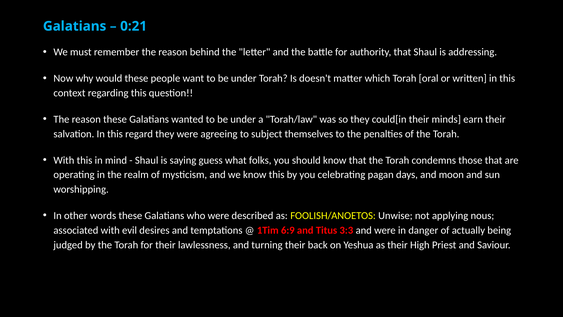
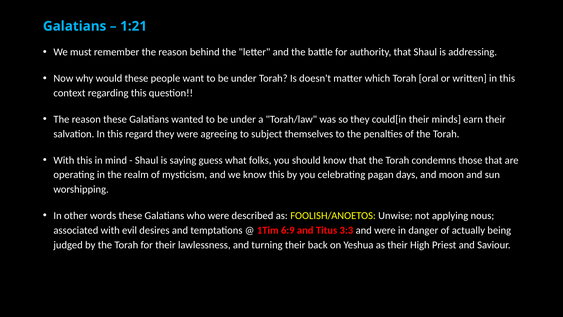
0:21: 0:21 -> 1:21
